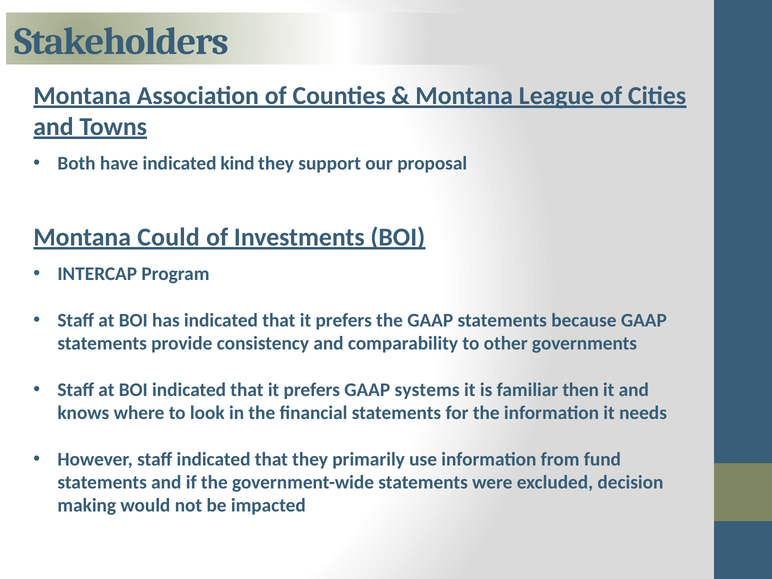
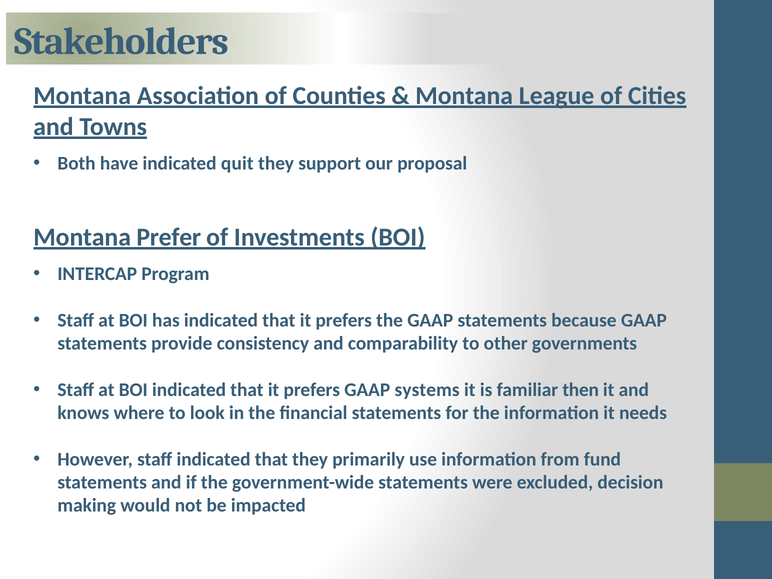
kind: kind -> quit
Could: Could -> Prefer
